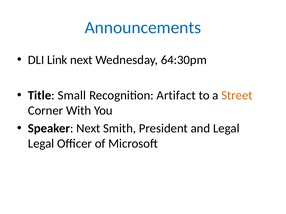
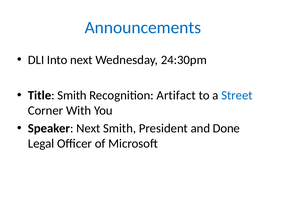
Link: Link -> Into
64:30pm: 64:30pm -> 24:30pm
Title Small: Small -> Smith
Street colour: orange -> blue
and Legal: Legal -> Done
